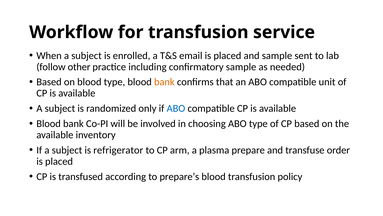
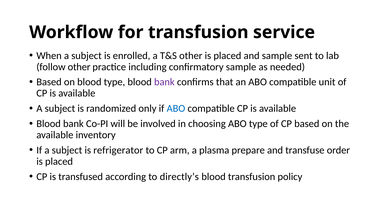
T&S email: email -> other
bank at (164, 82) colour: orange -> purple
prepare’s: prepare’s -> directly’s
